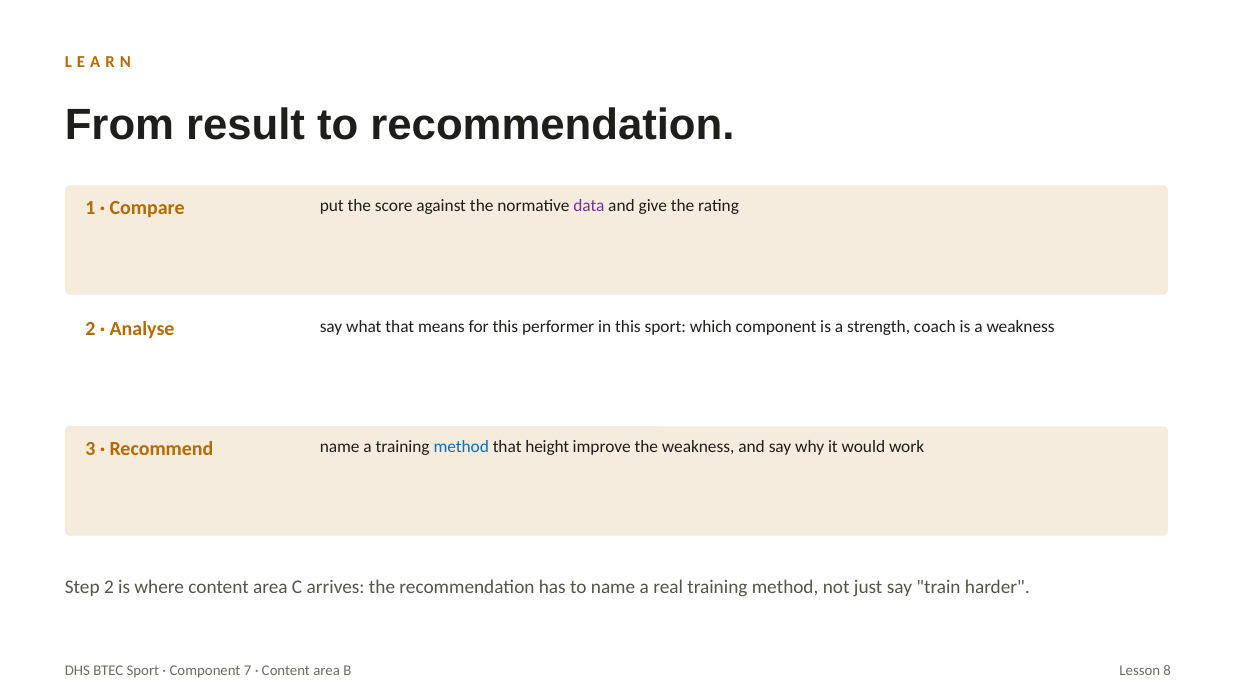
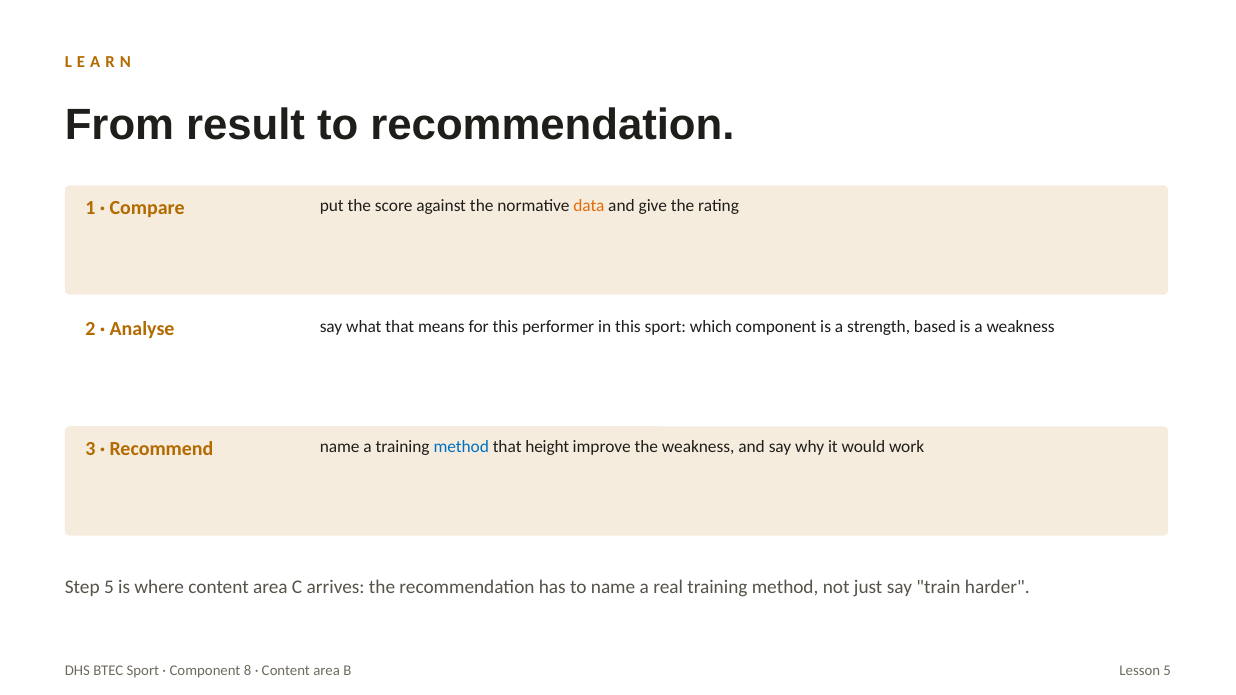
data colour: purple -> orange
coach: coach -> based
Step 2: 2 -> 5
7: 7 -> 8
Lesson 8: 8 -> 5
